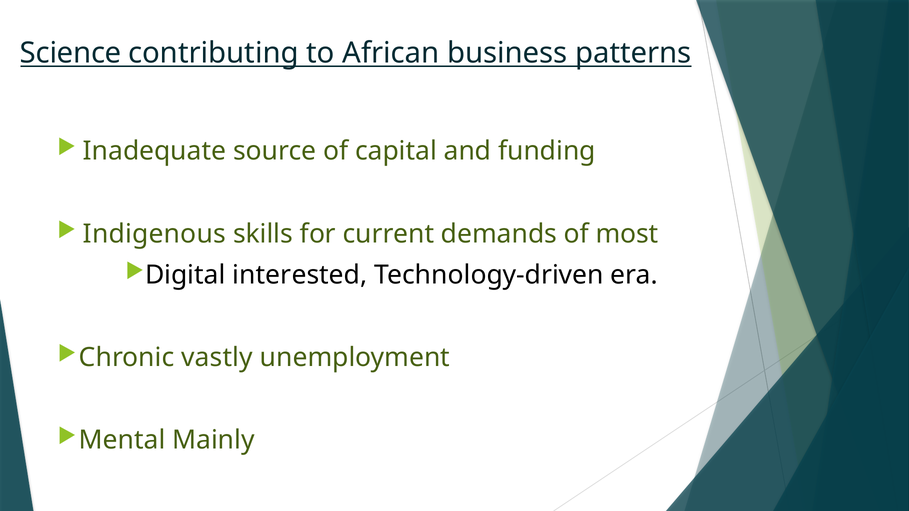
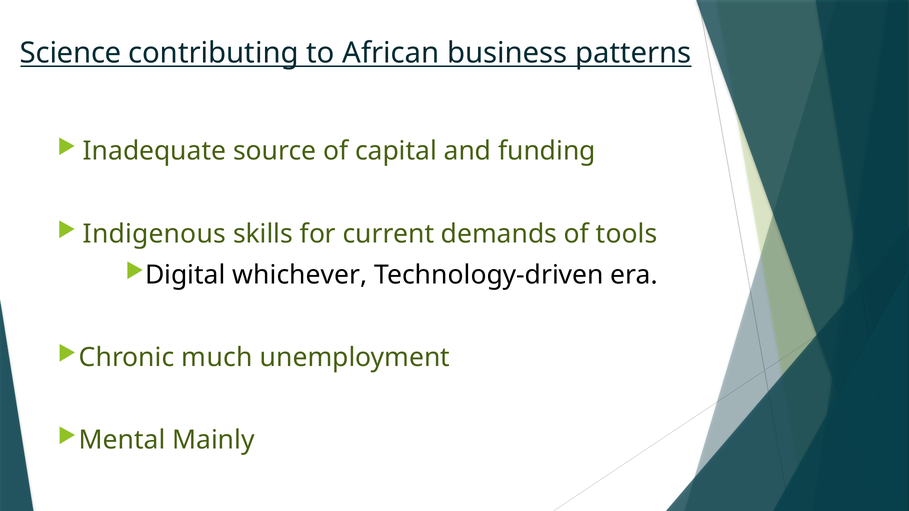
most: most -> tools
interested: interested -> whichever
vastly: vastly -> much
